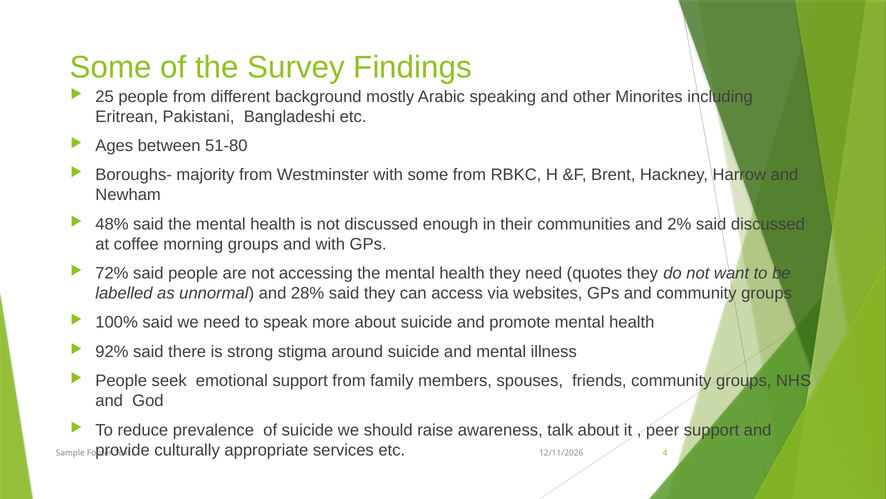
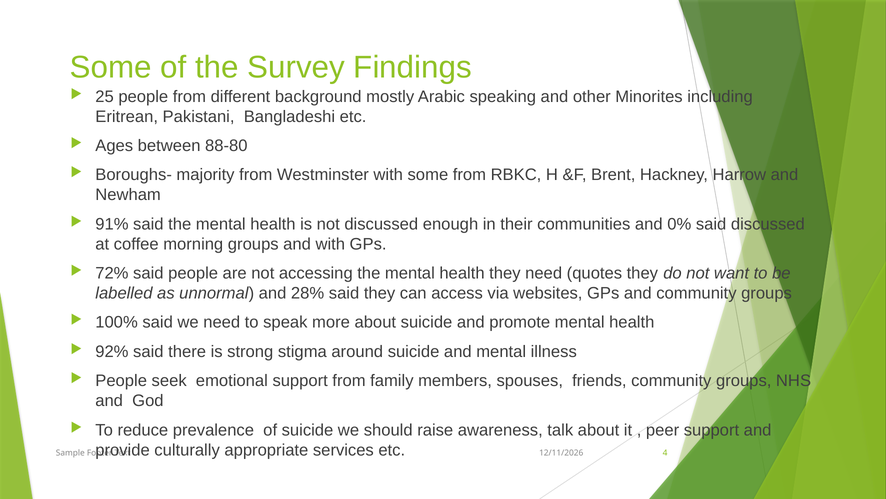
51-80: 51-80 -> 88-80
48%: 48% -> 91%
2%: 2% -> 0%
